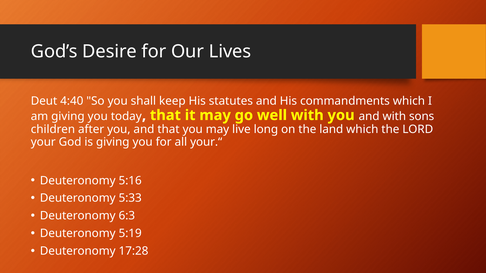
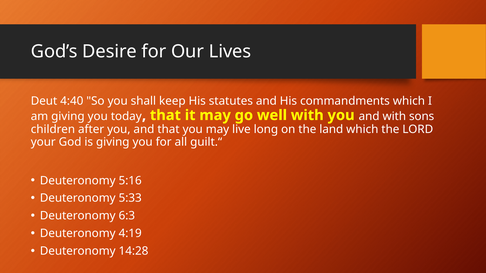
your.“: your.“ -> guilt.“
5:19: 5:19 -> 4:19
17:28: 17:28 -> 14:28
